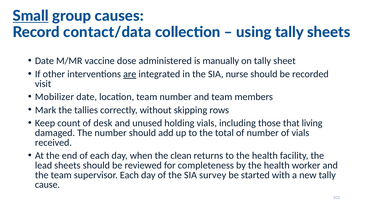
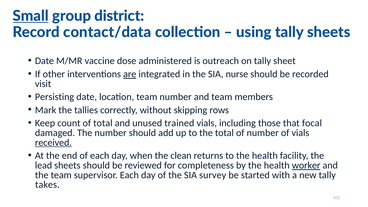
causes: causes -> district
manually: manually -> outreach
Mobilizer: Mobilizer -> Persisting
of desk: desk -> total
holding: holding -> trained
living: living -> focal
received underline: none -> present
worker underline: none -> present
cause: cause -> takes
